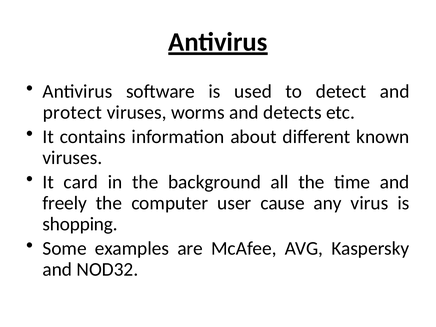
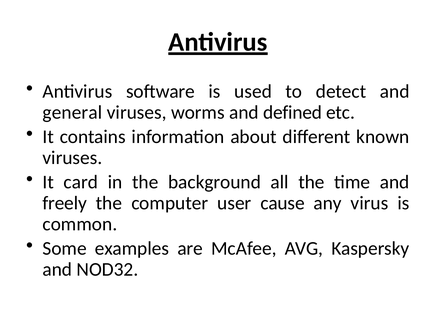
protect: protect -> general
detects: detects -> defined
shopping: shopping -> common
